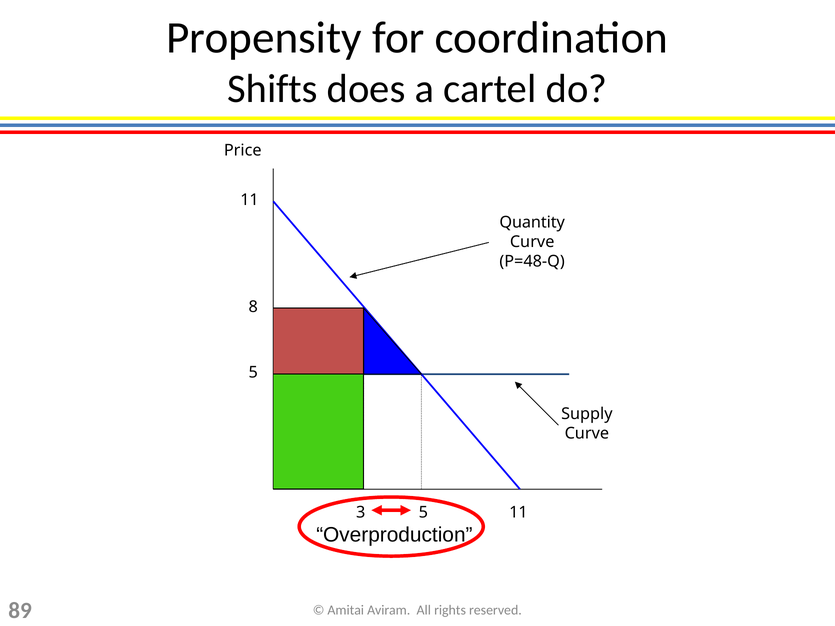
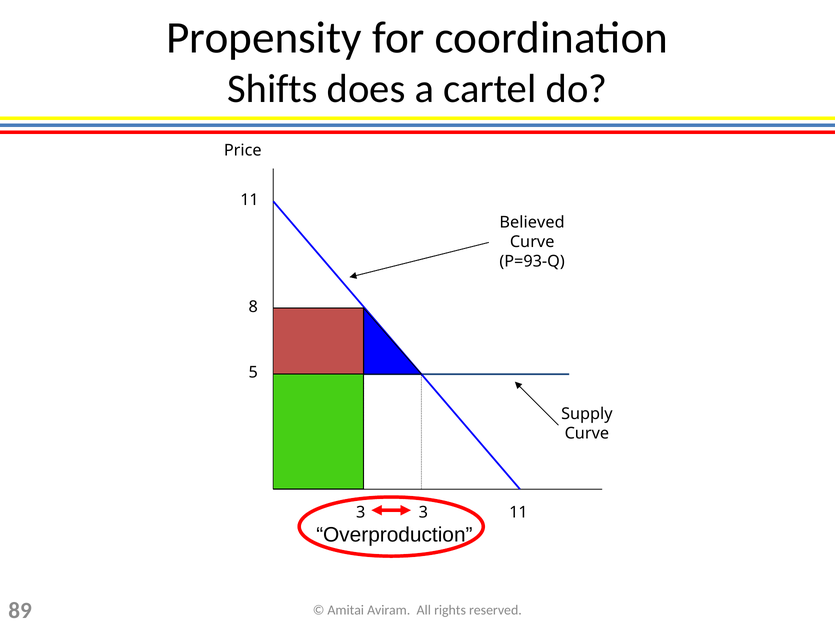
Quantity: Quantity -> Believed
P=48-Q: P=48-Q -> P=93-Q
3 5: 5 -> 3
